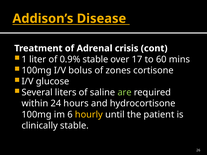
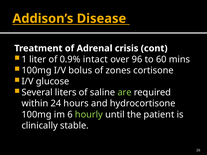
0.9% stable: stable -> intact
17: 17 -> 96
hourly colour: yellow -> light green
